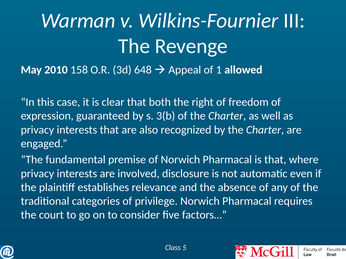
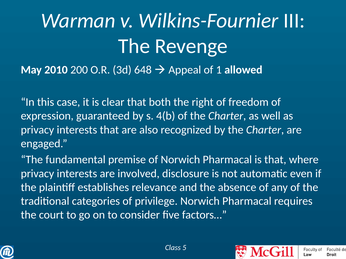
158: 158 -> 200
3(b: 3(b -> 4(b
